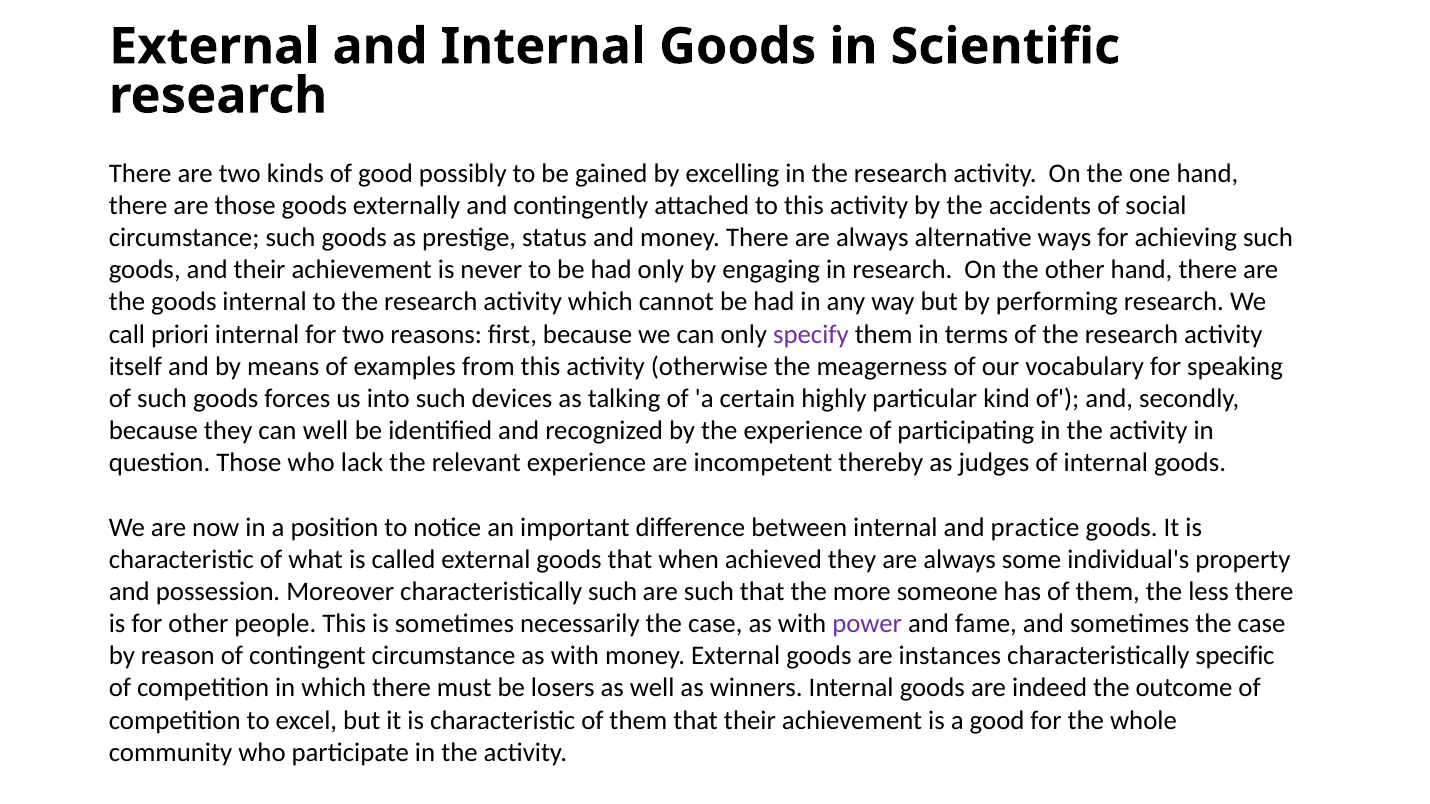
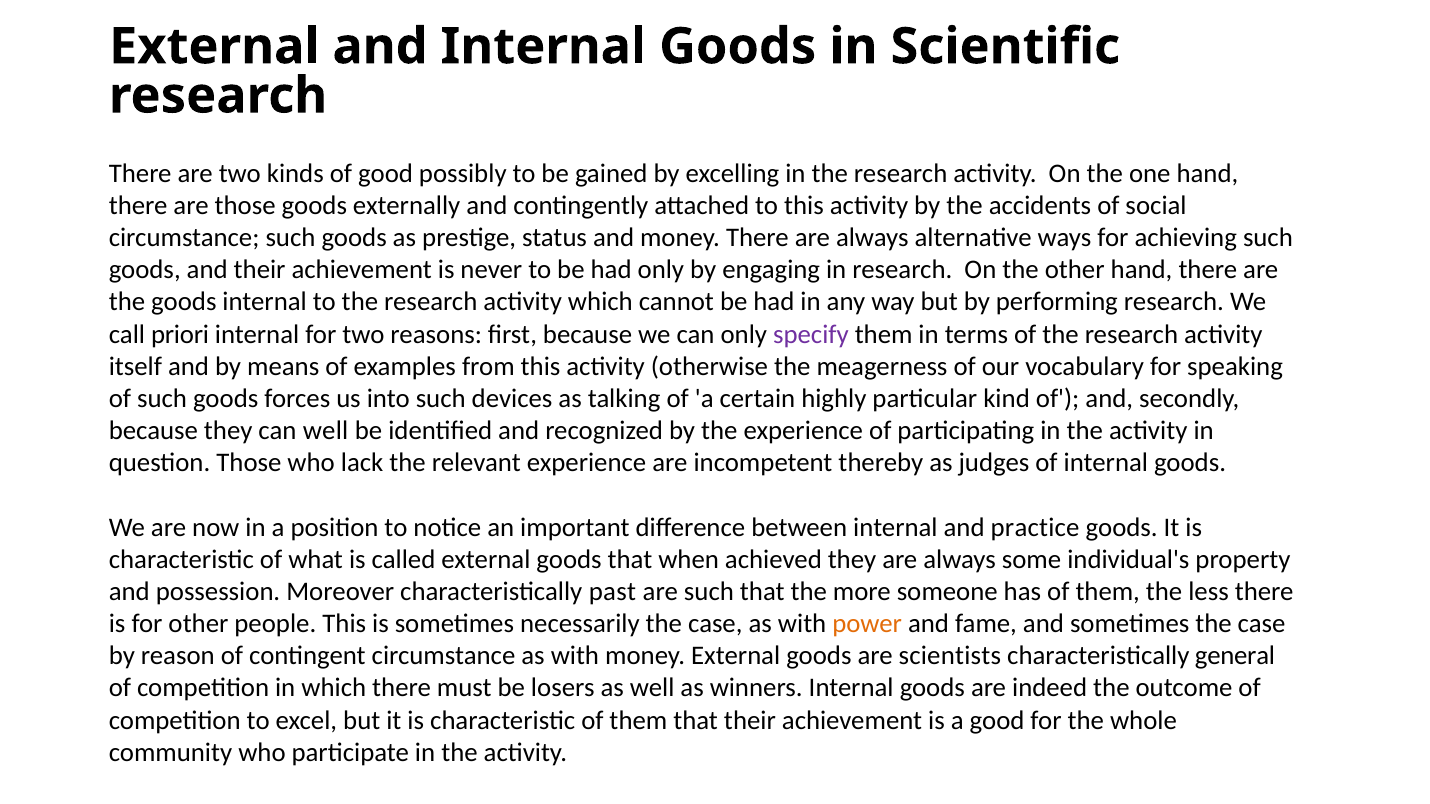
characteristically such: such -> past
power colour: purple -> orange
instances: instances -> scientists
specific: specific -> general
